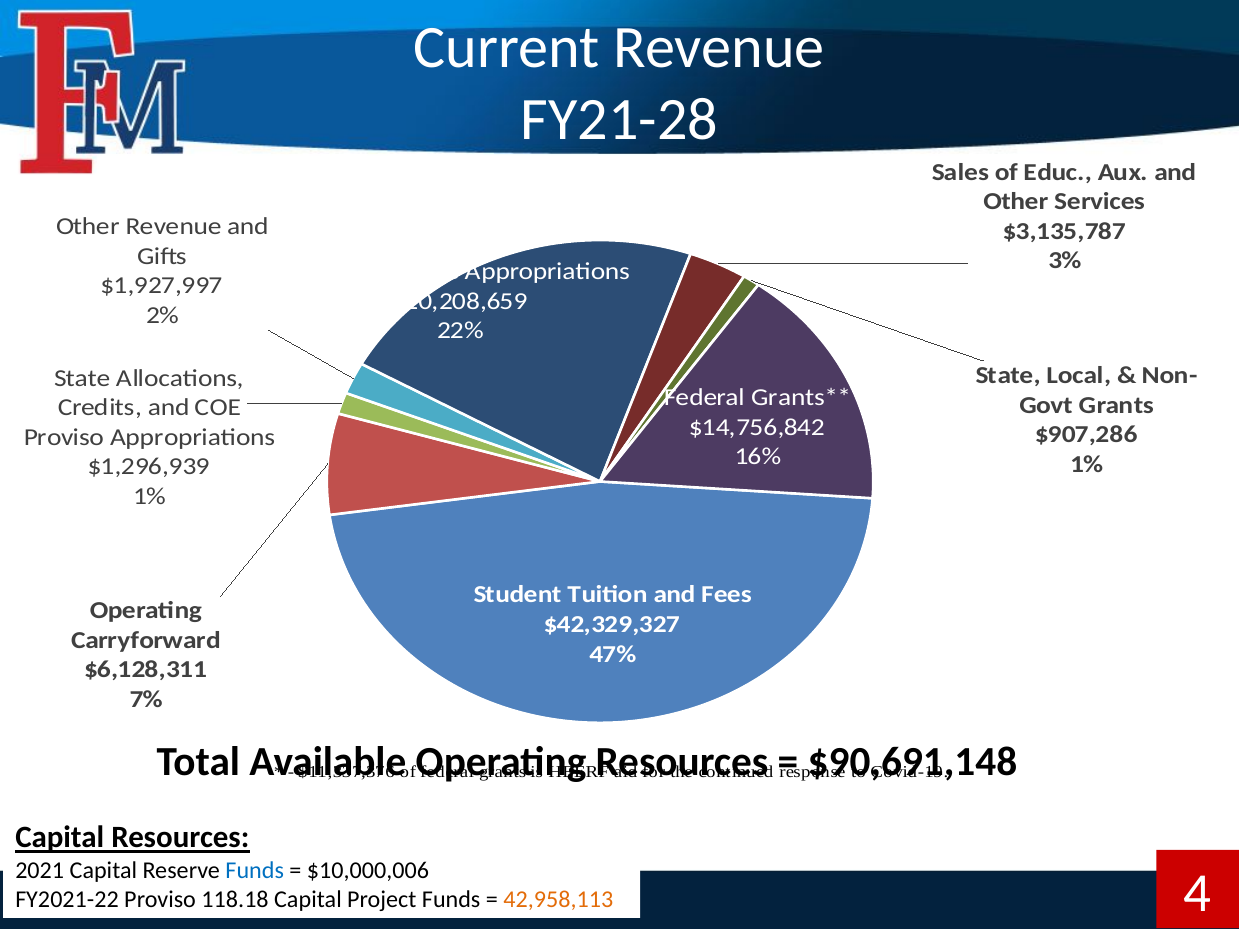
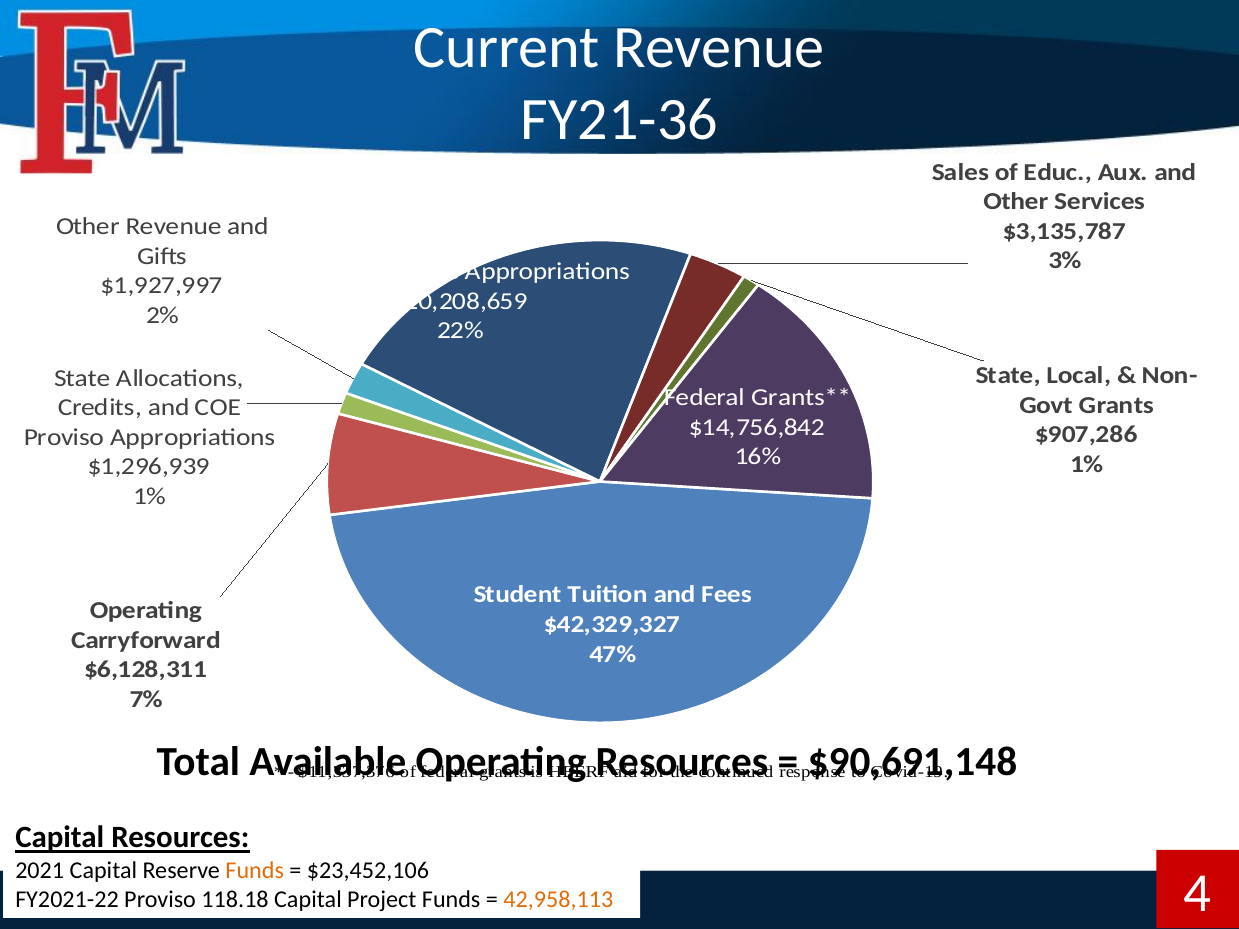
FY21-28: FY21-28 -> FY21-36
Funds at (255, 870) colour: blue -> orange
$10,000,006: $10,000,006 -> $23,452,106
